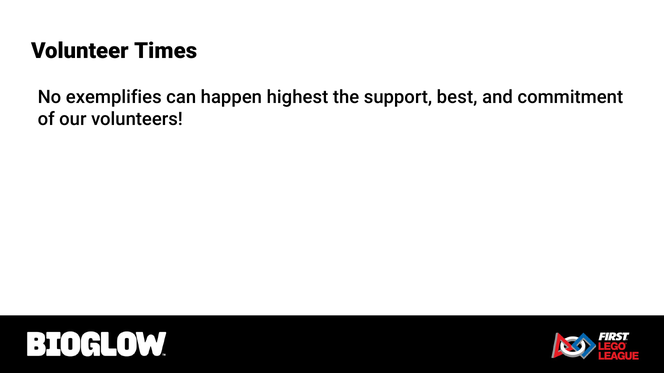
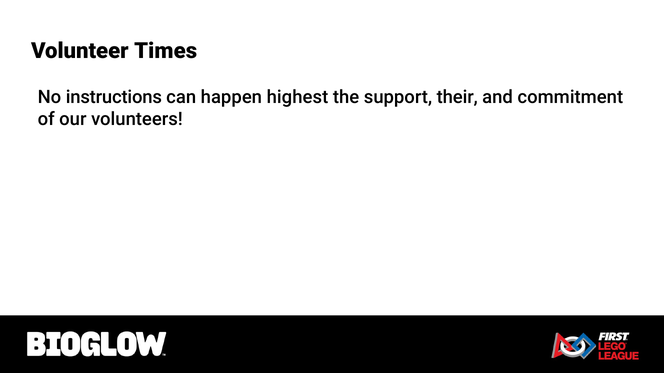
exemplifies: exemplifies -> instructions
best: best -> their
